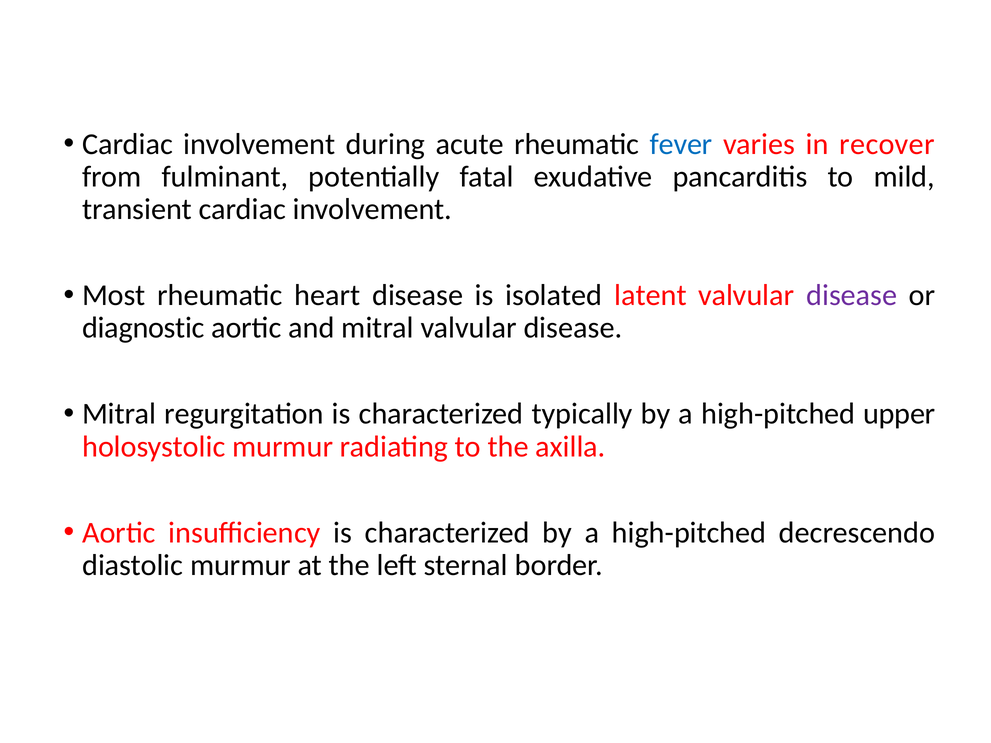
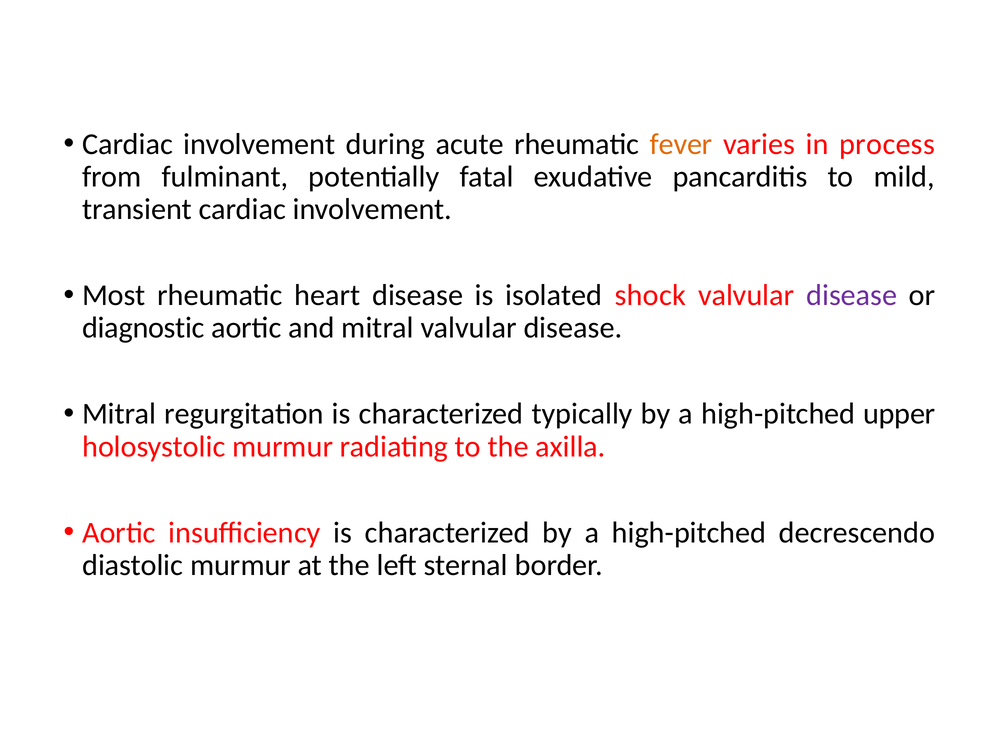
fever colour: blue -> orange
recover: recover -> process
latent: latent -> shock
